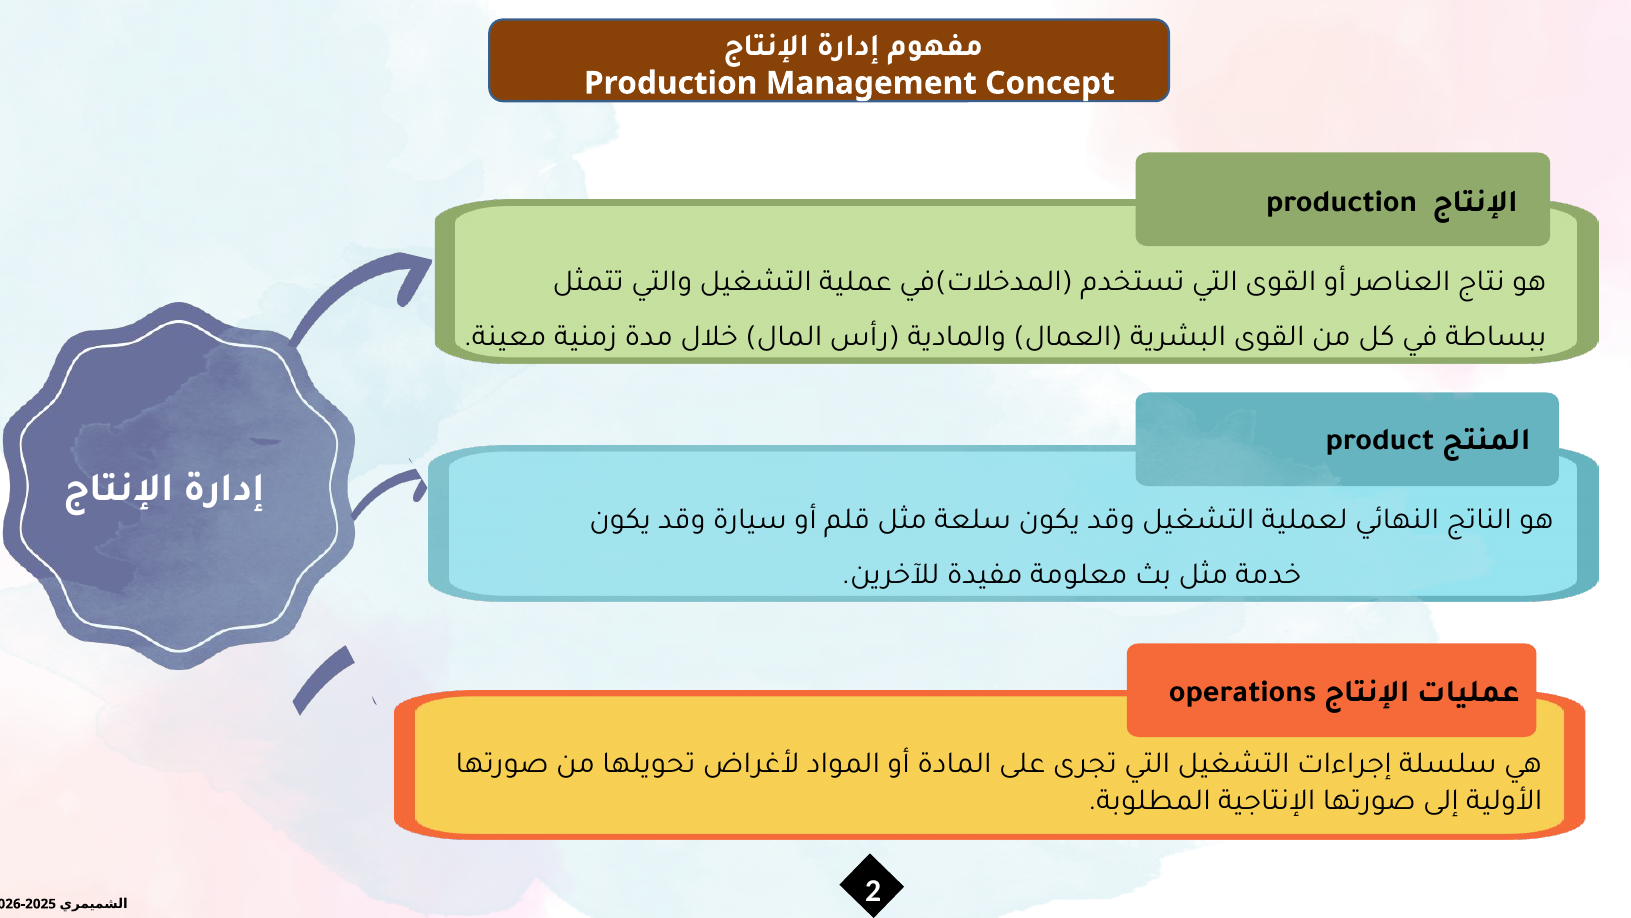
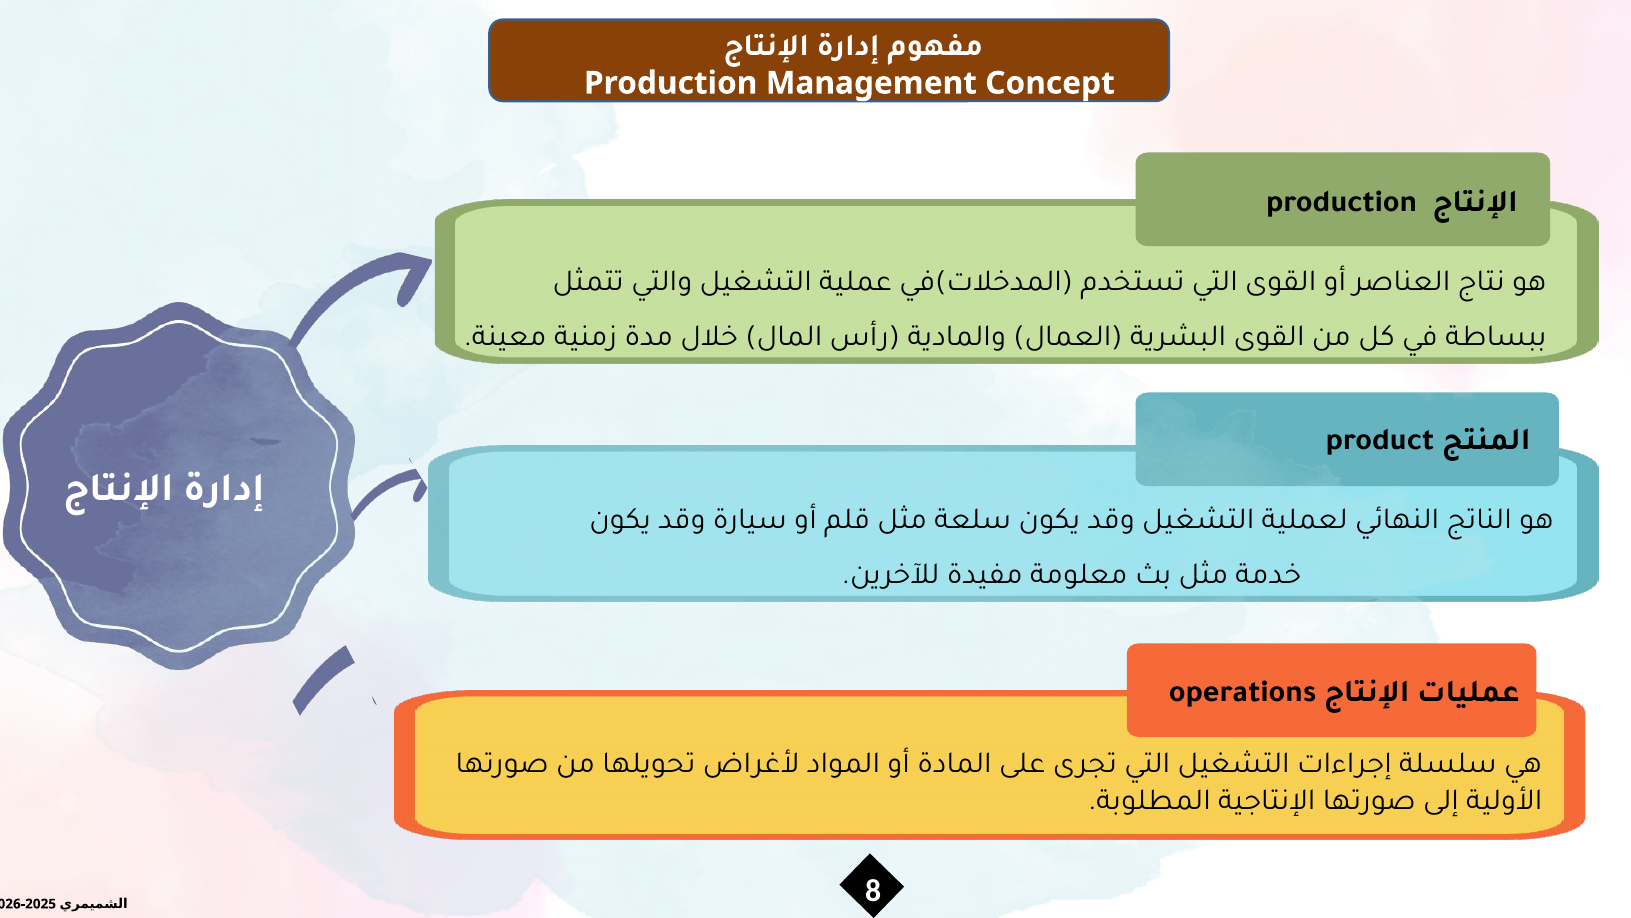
2: 2 -> 8
